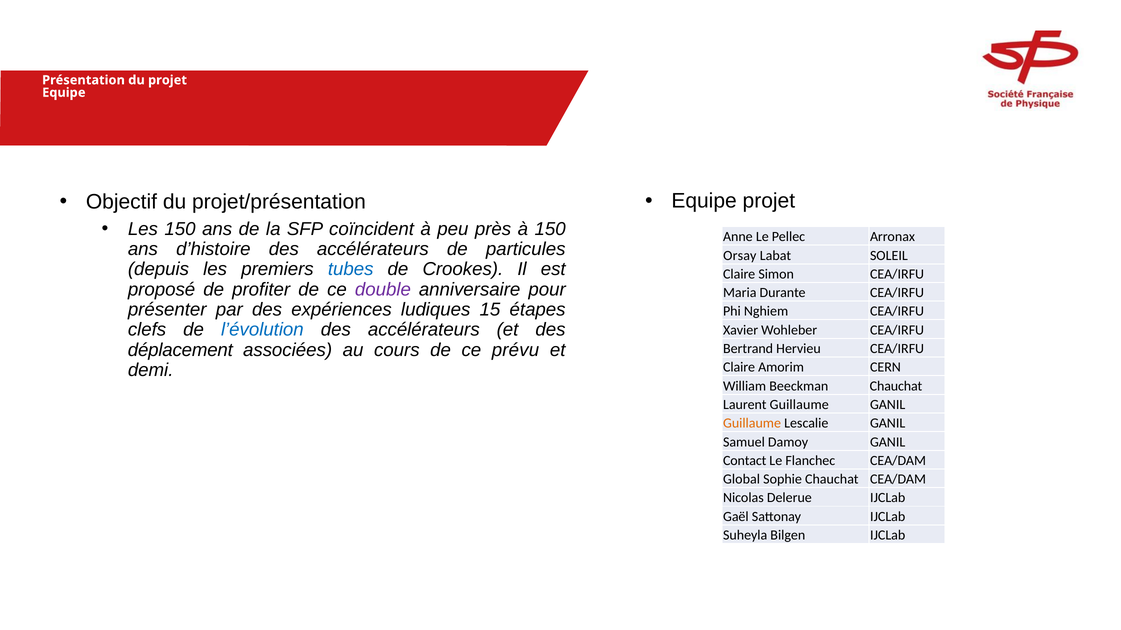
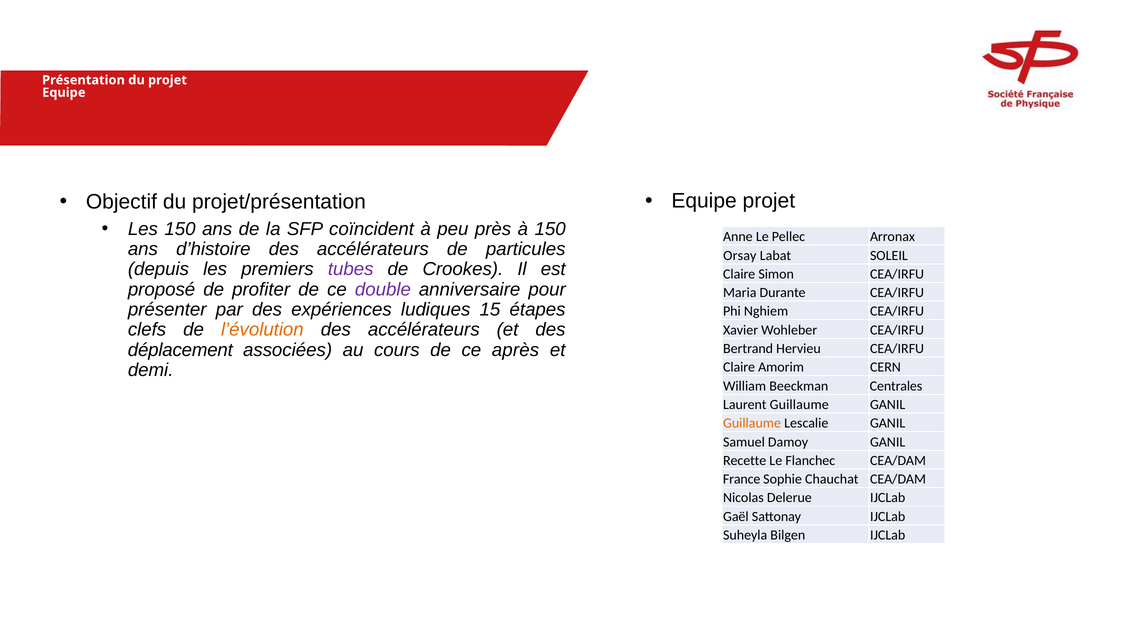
tubes colour: blue -> purple
l’évolution colour: blue -> orange
prévu: prévu -> après
Beeckman Chauchat: Chauchat -> Centrales
Contact: Contact -> Recette
Global: Global -> France
